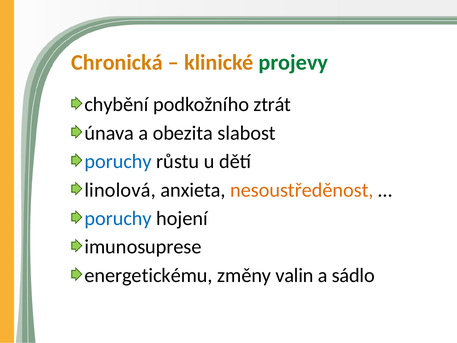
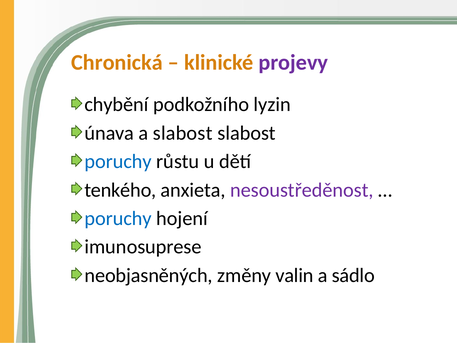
projevy colour: green -> purple
ztrát: ztrát -> lyzin
a obezita: obezita -> slabost
linolová: linolová -> tenkého
nesoustředěnost colour: orange -> purple
energetickému: energetickému -> neobjasněných
